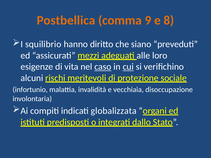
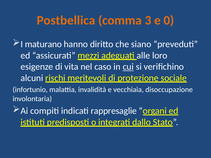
9: 9 -> 3
8: 8 -> 0
squilibrio: squilibrio -> maturano
caso underline: present -> none
globalizzata: globalizzata -> rappresaglie
